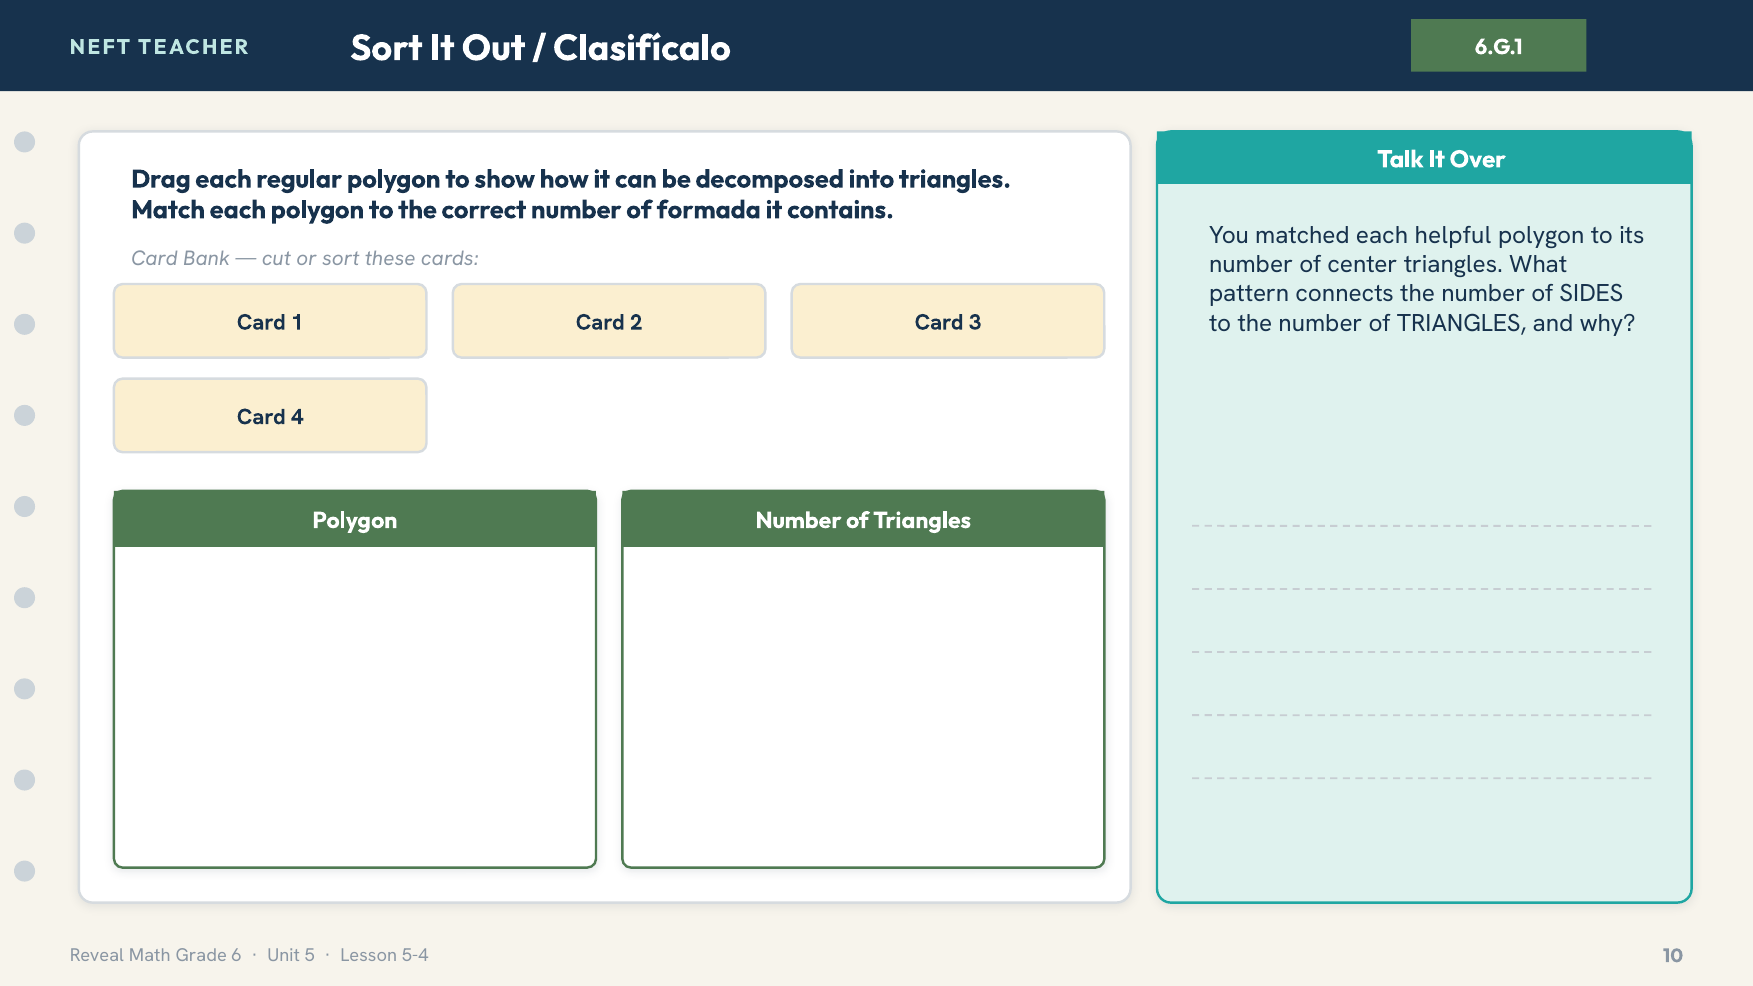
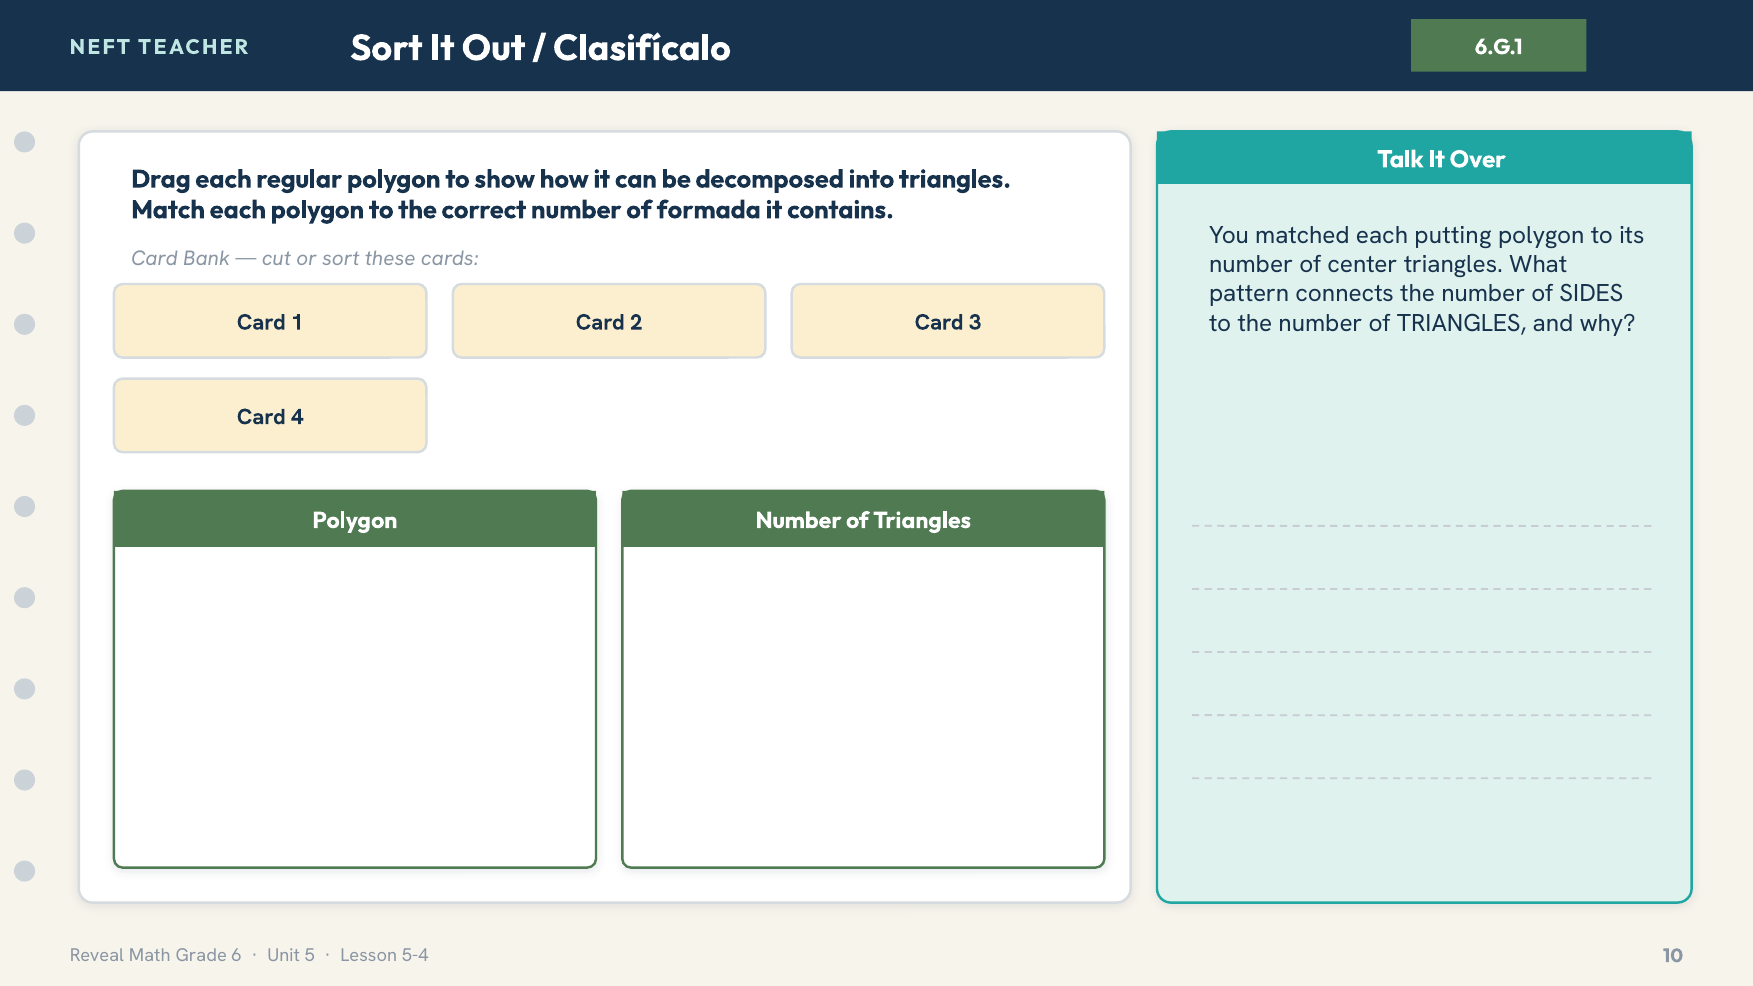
helpful: helpful -> putting
